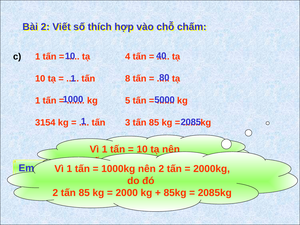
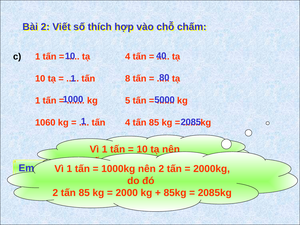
3154: 3154 -> 1060
tấn 3: 3 -> 4
